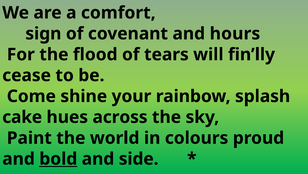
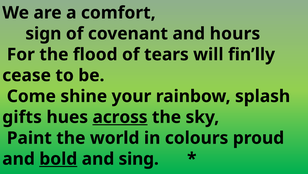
cake: cake -> gifts
across underline: none -> present
side: side -> sing
